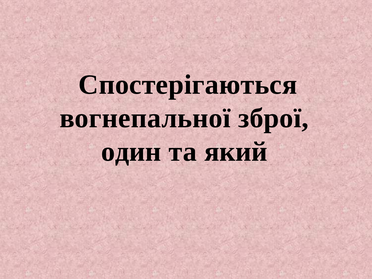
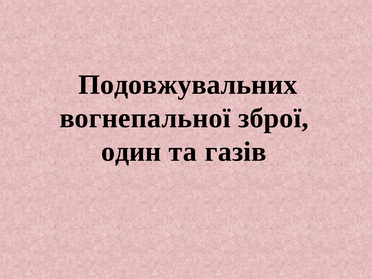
Спостерігаються: Спостерігаються -> Подовжувальних
який: який -> газів
